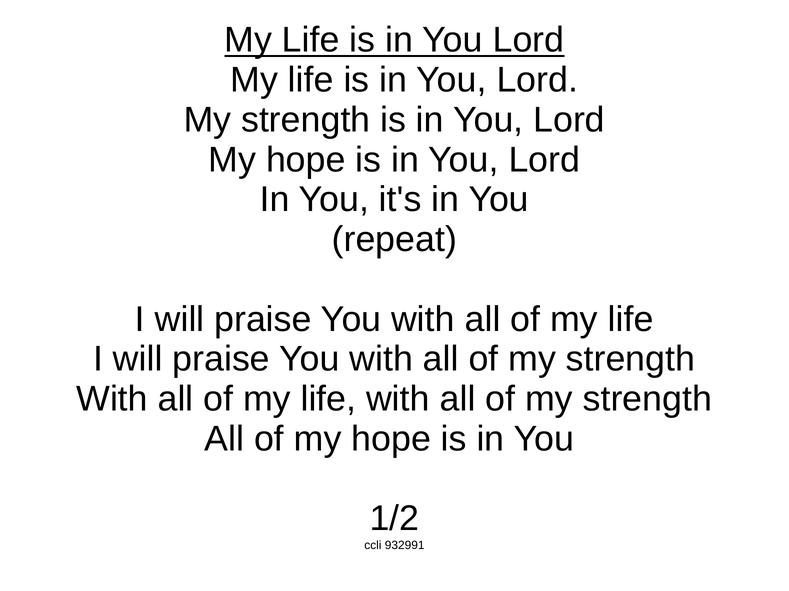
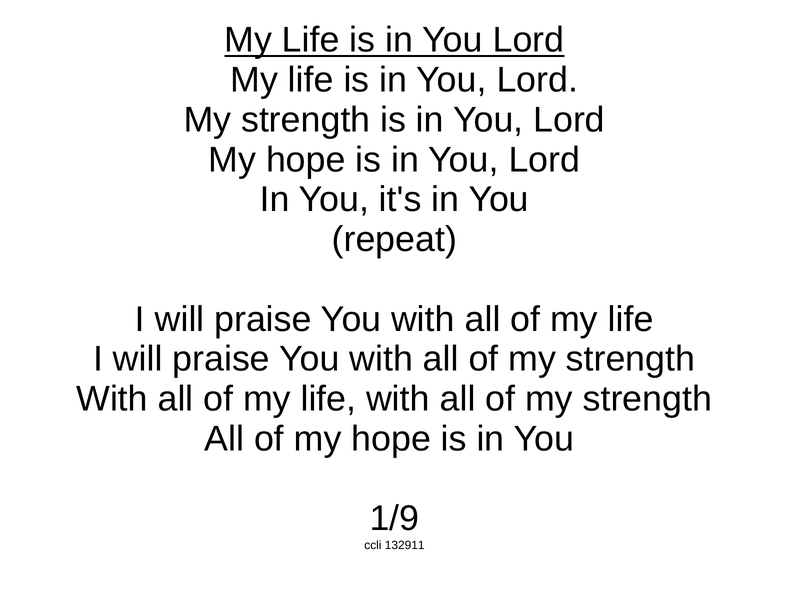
1/2: 1/2 -> 1/9
932991: 932991 -> 132911
